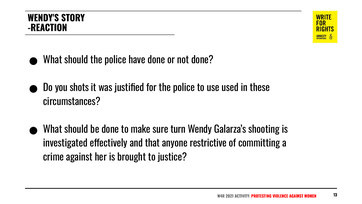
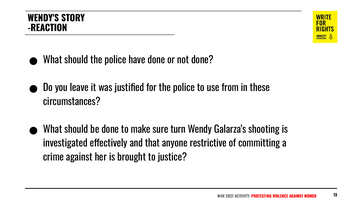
shots: shots -> leave
used: used -> from
